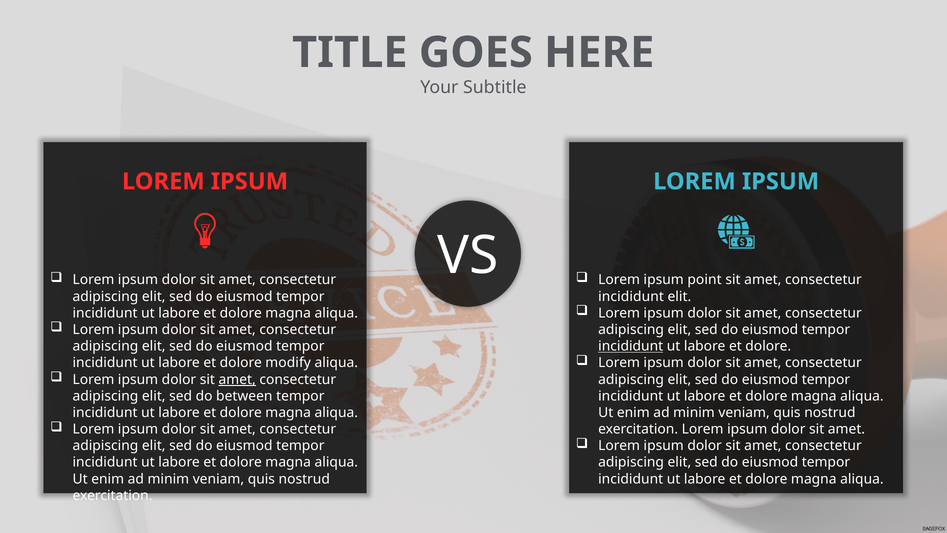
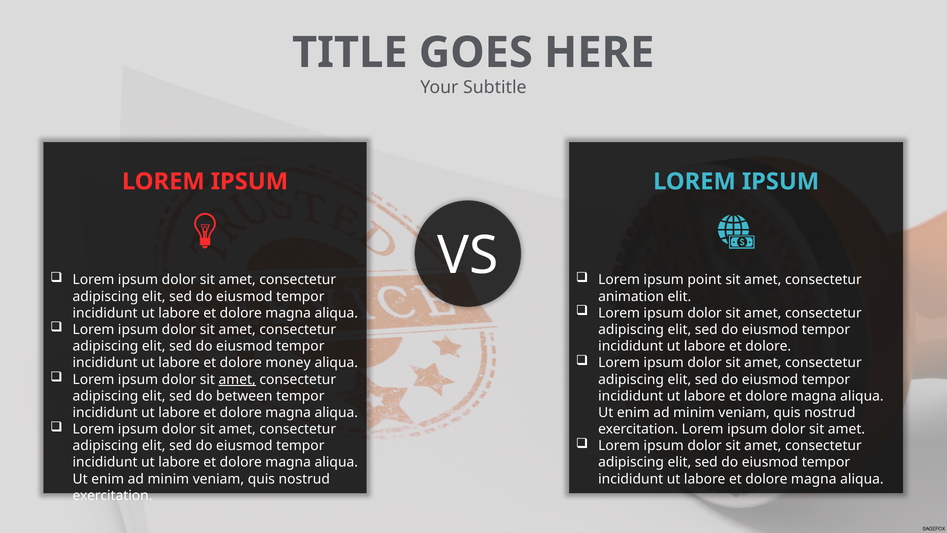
incididunt at (631, 296): incididunt -> animation
incididunt at (631, 346) underline: present -> none
modify: modify -> money
